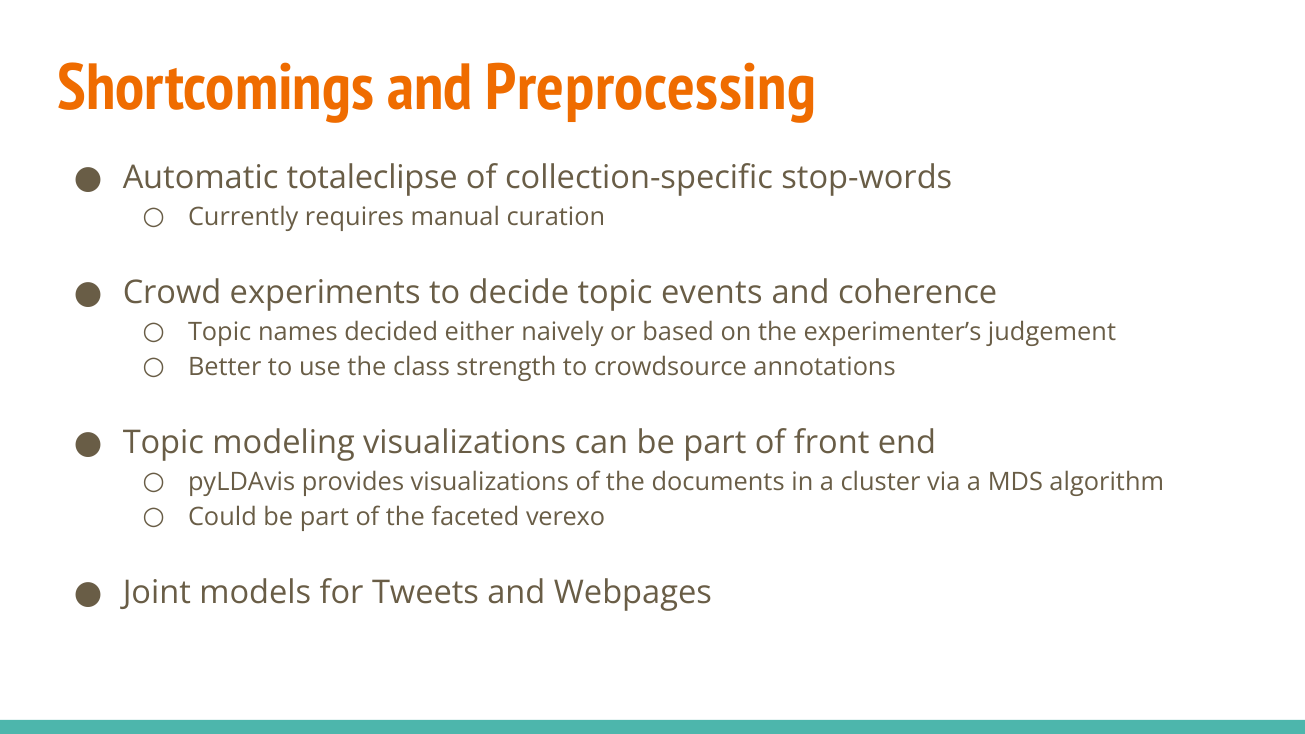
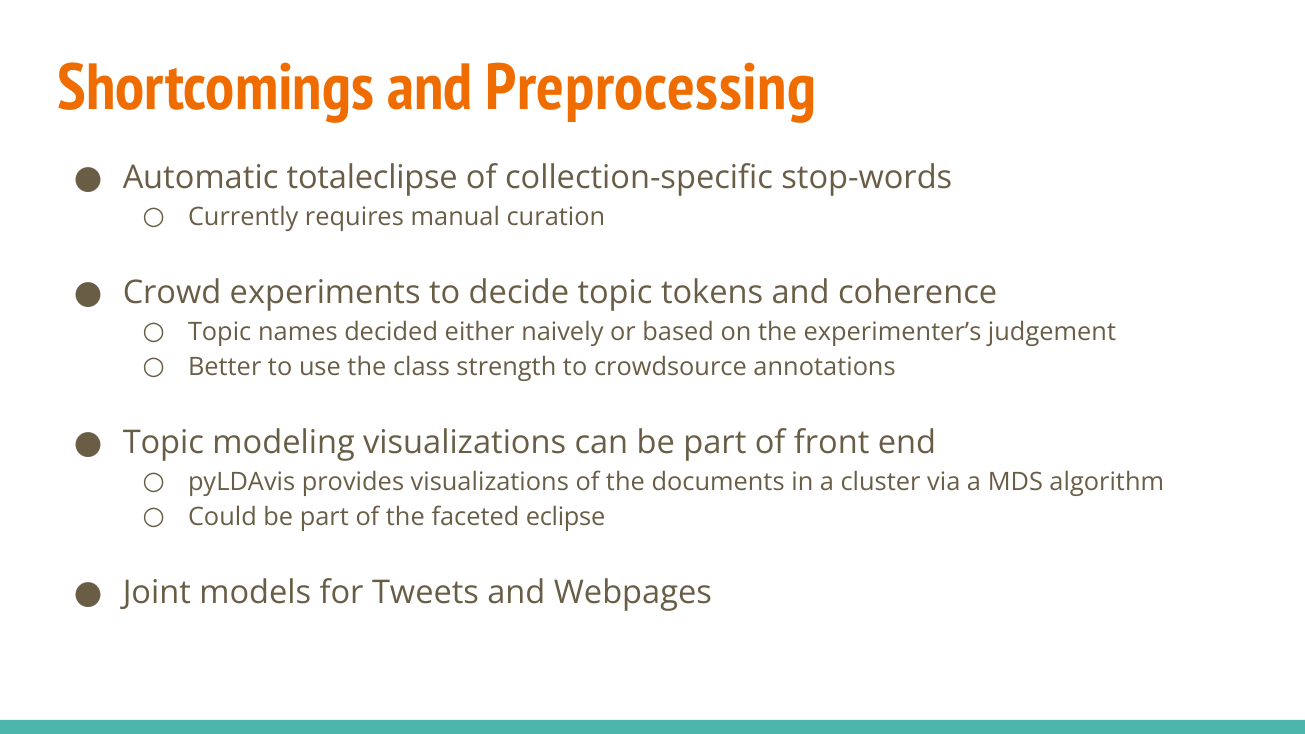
events: events -> tokens
verexo: verexo -> eclipse
